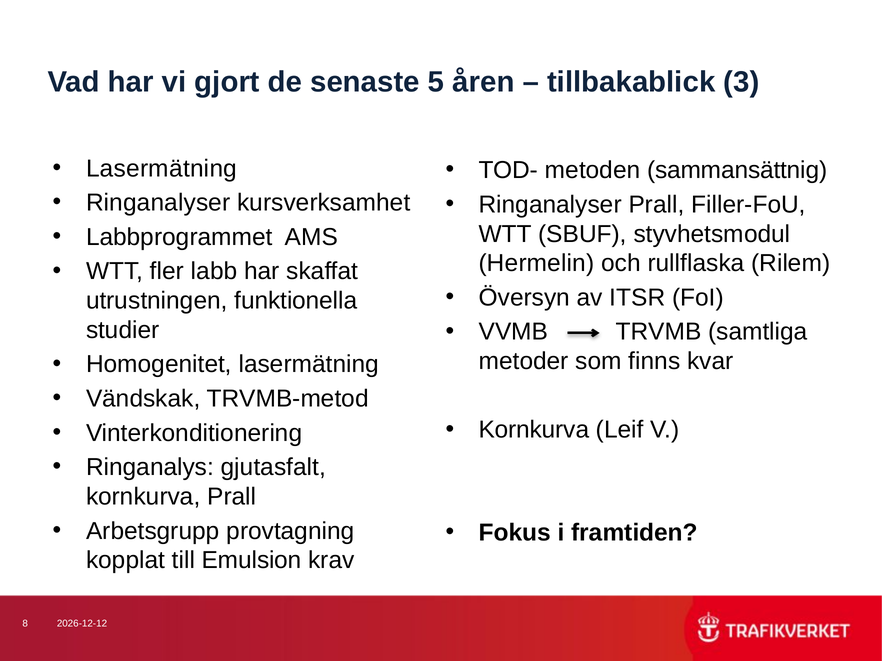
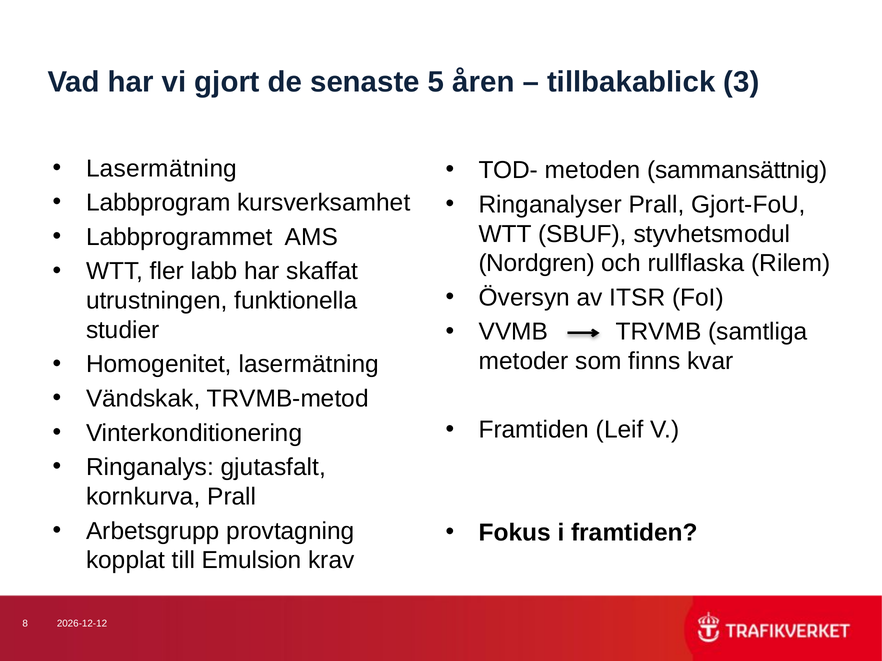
Ringanalyser at (158, 203): Ringanalyser -> Labbprogram
Filler-FoU: Filler-FoU -> Gjort-FoU
Hermelin: Hermelin -> Nordgren
Kornkurva at (534, 430): Kornkurva -> Framtiden
